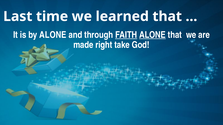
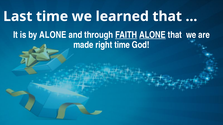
right take: take -> time
